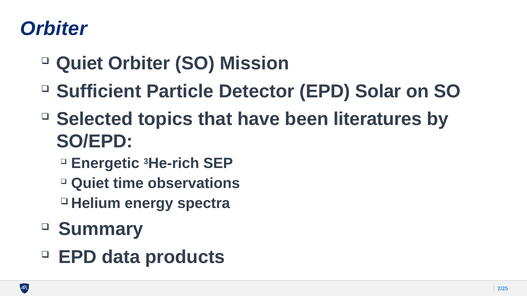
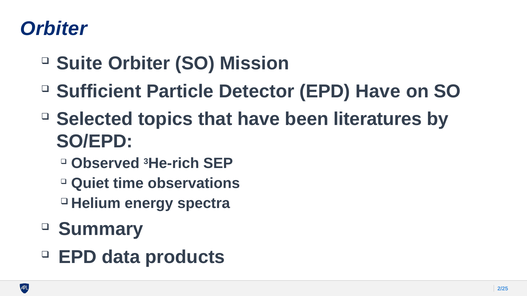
Quiet at (80, 63): Quiet -> Suite
EPD Solar: Solar -> Have
Energetic: Energetic -> Observed
